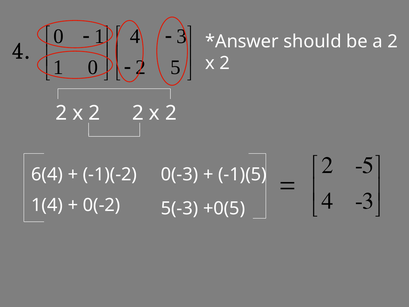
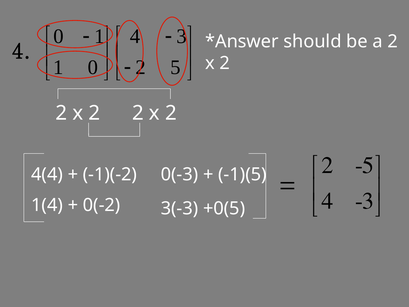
6(4: 6(4 -> 4(4
5(-3: 5(-3 -> 3(-3
